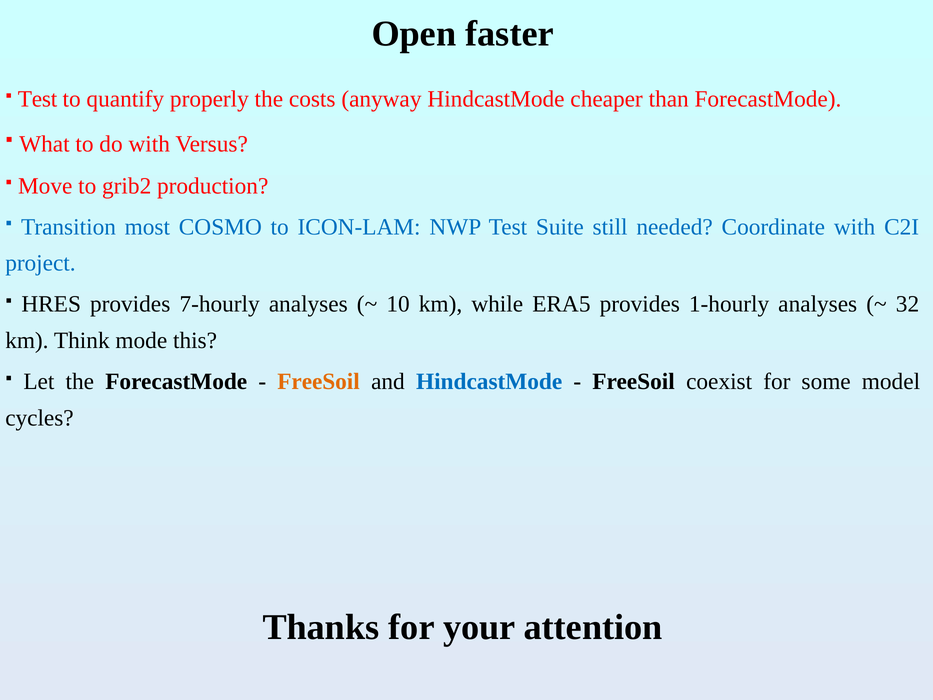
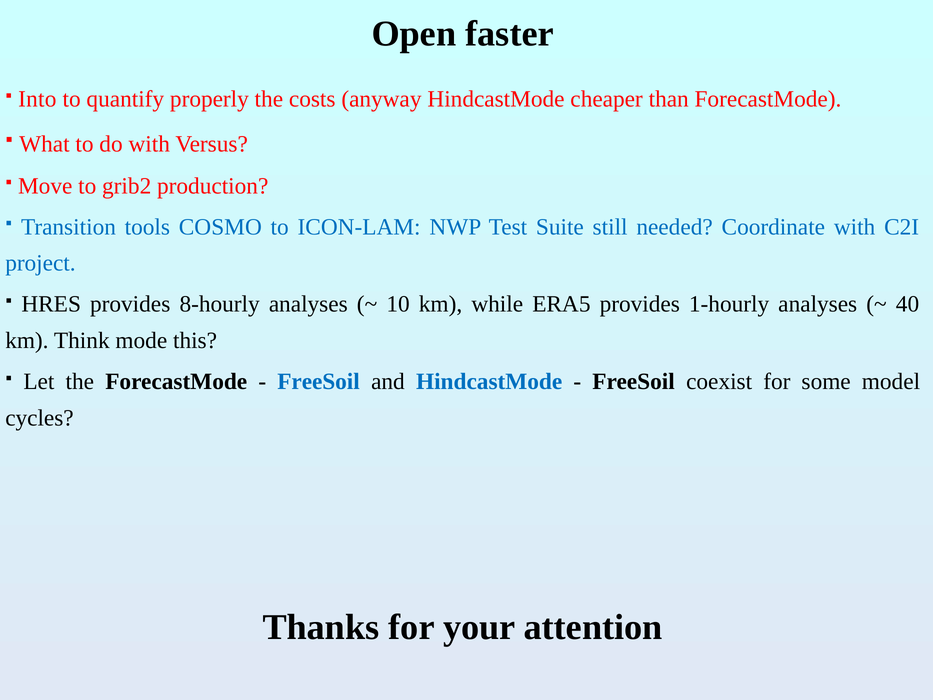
Test at (38, 99): Test -> Into
most: most -> tools
7-hourly: 7-hourly -> 8-hourly
32: 32 -> 40
FreeSoil at (319, 382) colour: orange -> blue
